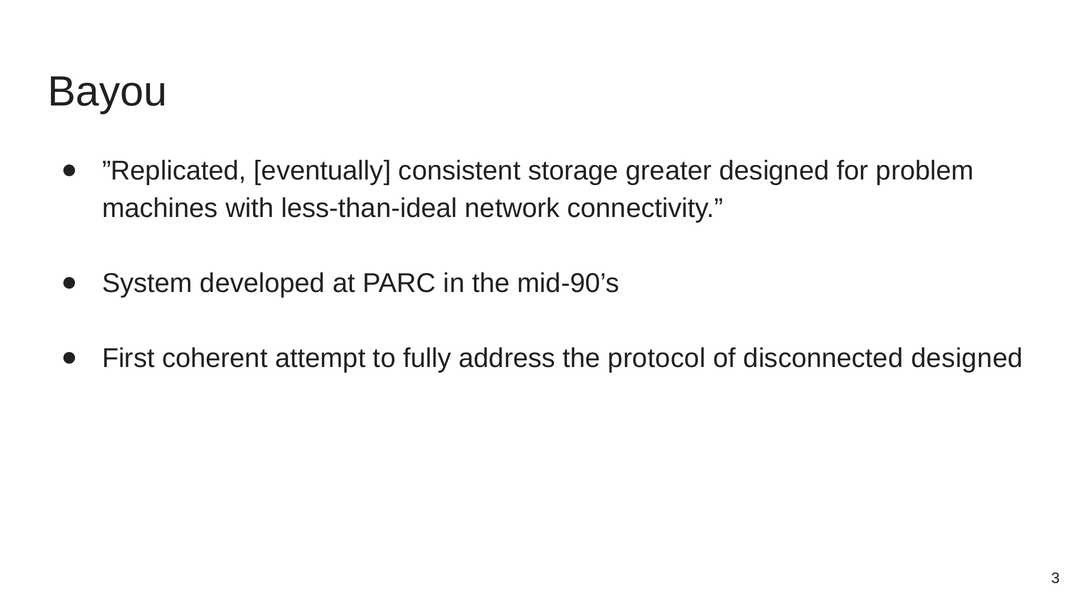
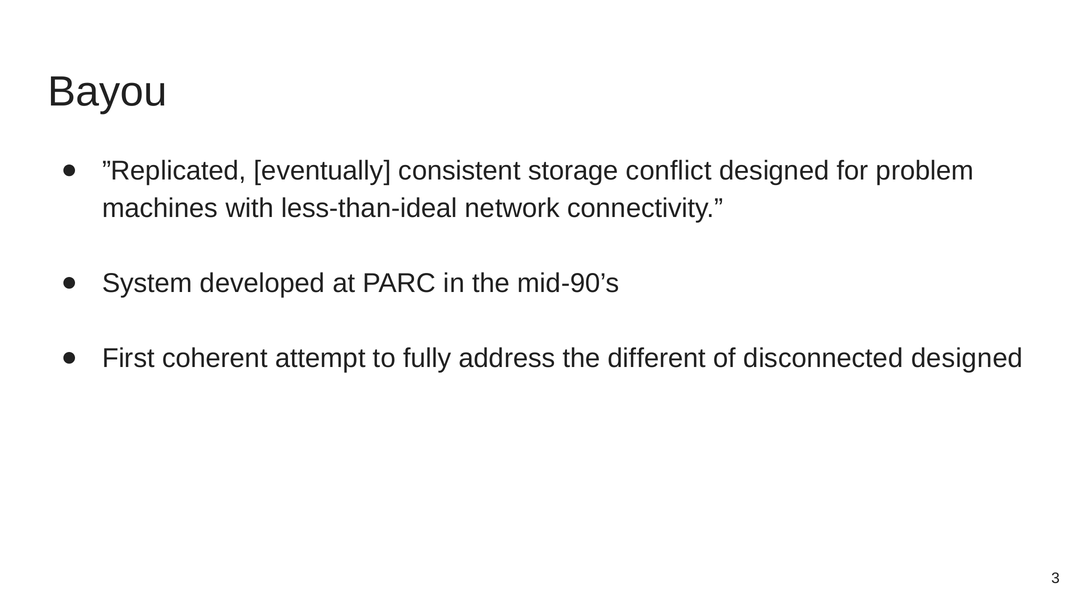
greater: greater -> conflict
protocol: protocol -> different
